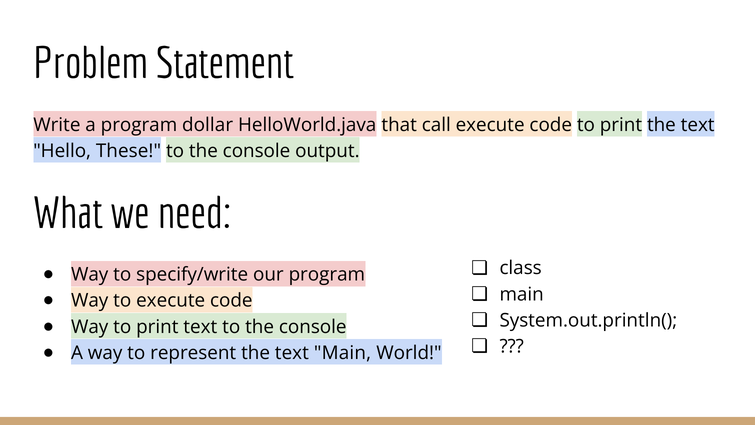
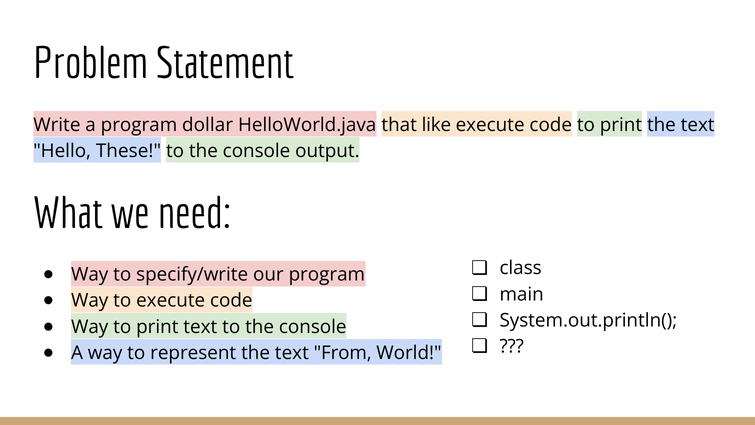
call: call -> like
text Main: Main -> From
